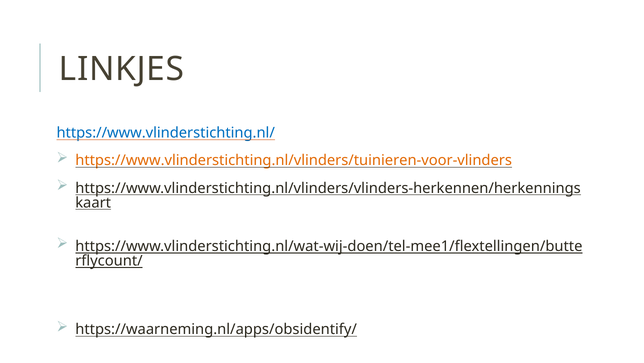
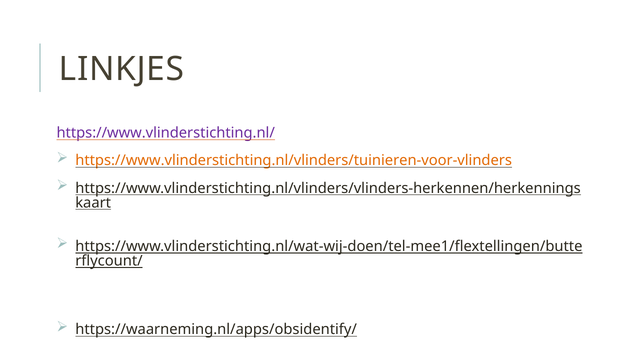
https://www.vlinderstichting.nl/ colour: blue -> purple
